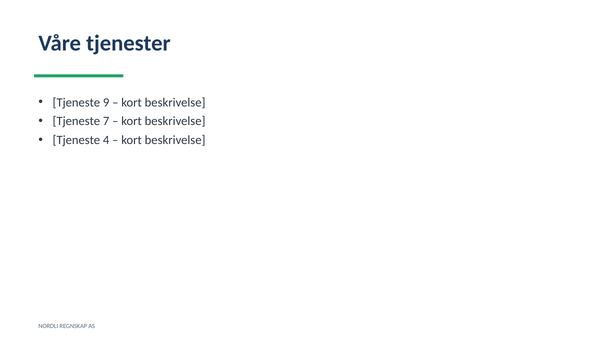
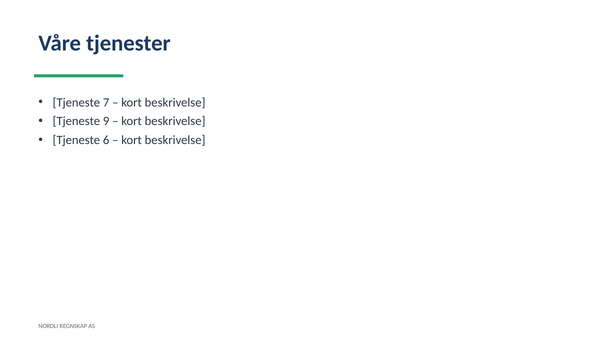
9: 9 -> 7
7: 7 -> 9
4: 4 -> 6
